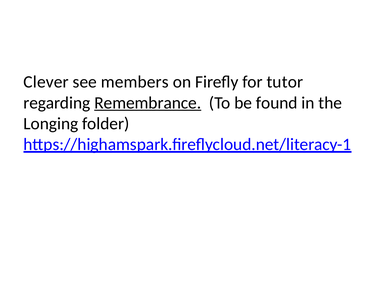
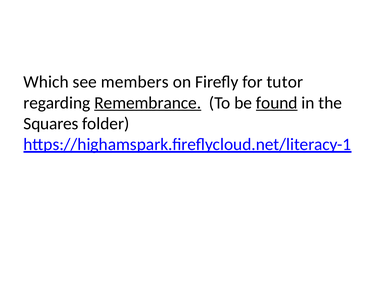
Clever: Clever -> Which
found underline: none -> present
Longing: Longing -> Squares
